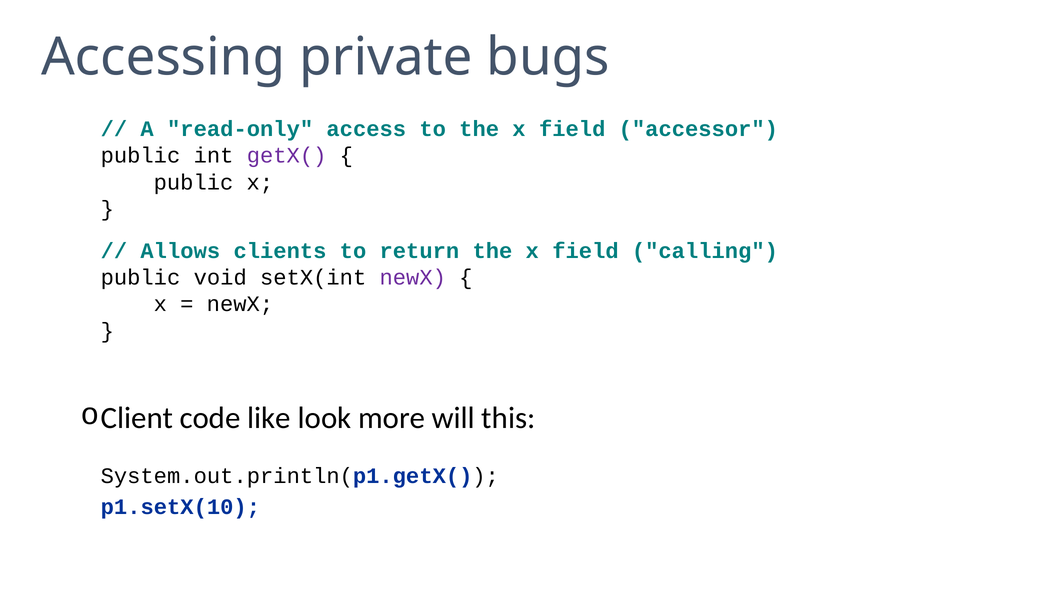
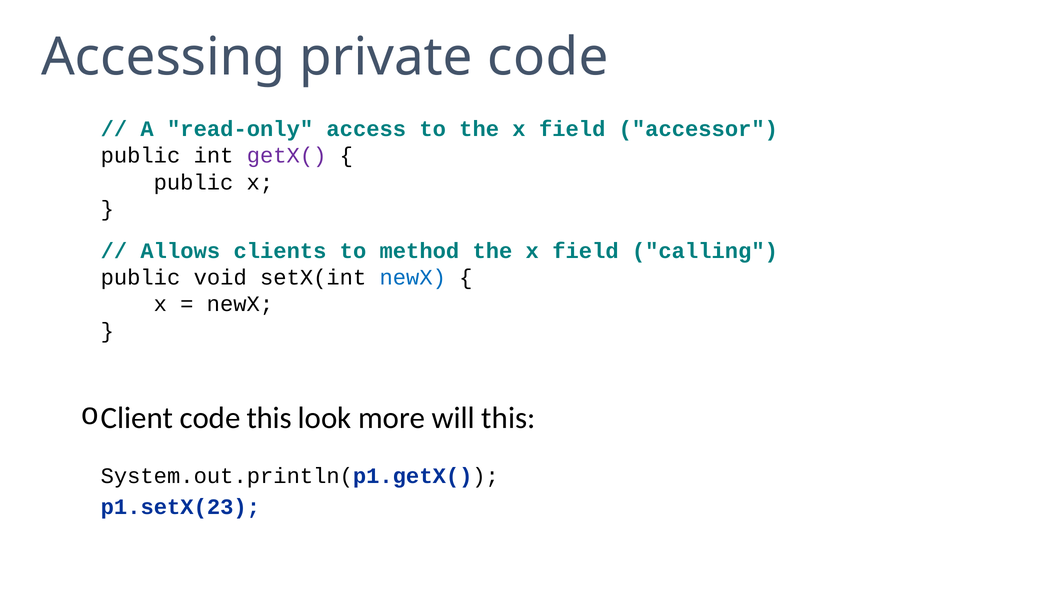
private bugs: bugs -> code
return: return -> method
newX at (413, 278) colour: purple -> blue
code like: like -> this
p1.setX(10: p1.setX(10 -> p1.setX(23
